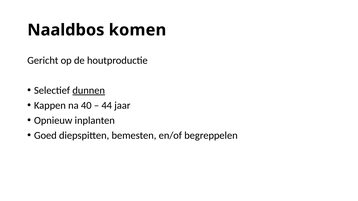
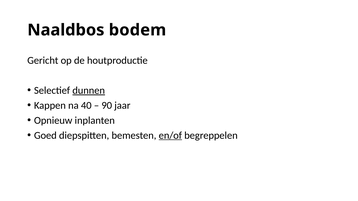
komen: komen -> bodem
44: 44 -> 90
en/of underline: none -> present
